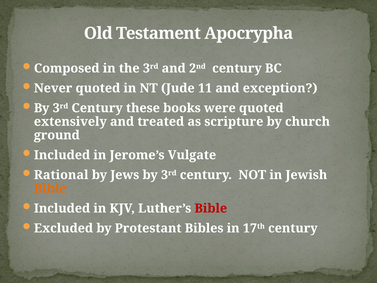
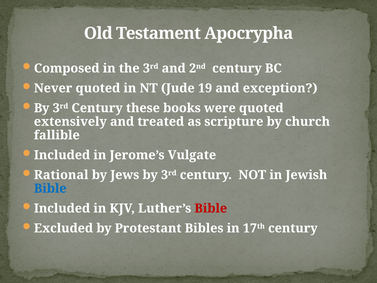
11: 11 -> 19
ground: ground -> fallible
Bible at (50, 188) colour: orange -> blue
